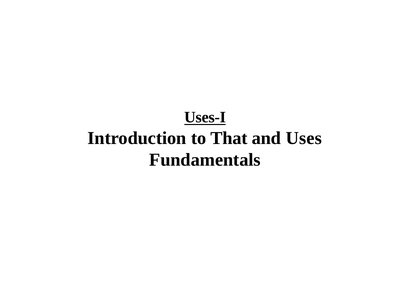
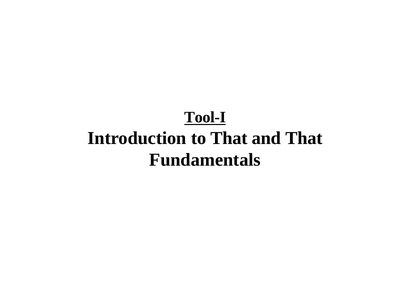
Uses-I: Uses-I -> Tool-I
and Uses: Uses -> That
